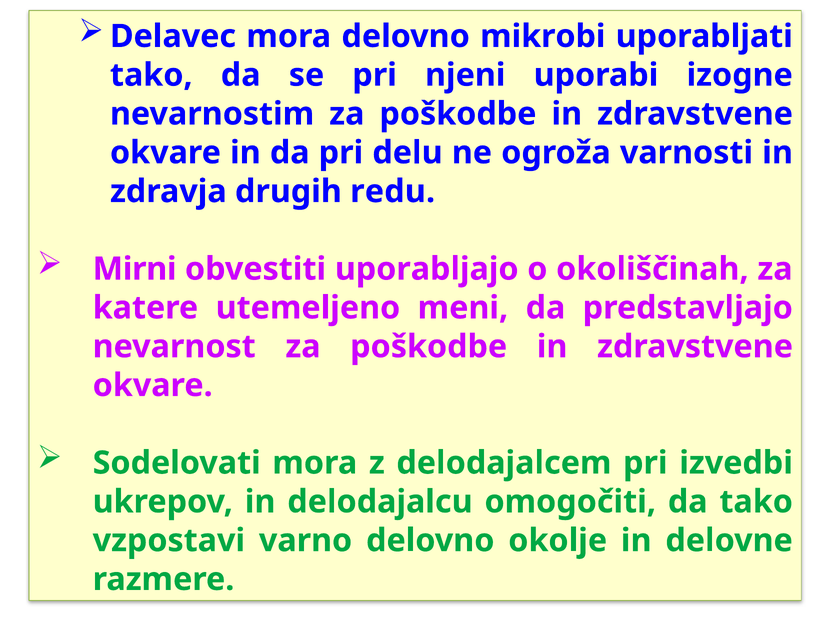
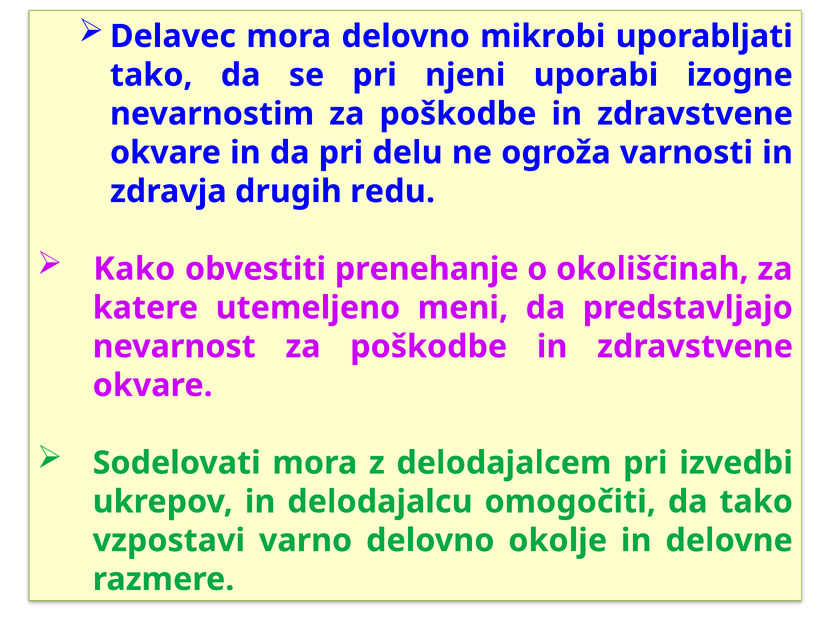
Mirni: Mirni -> Kako
uporabljajo: uporabljajo -> prenehanje
